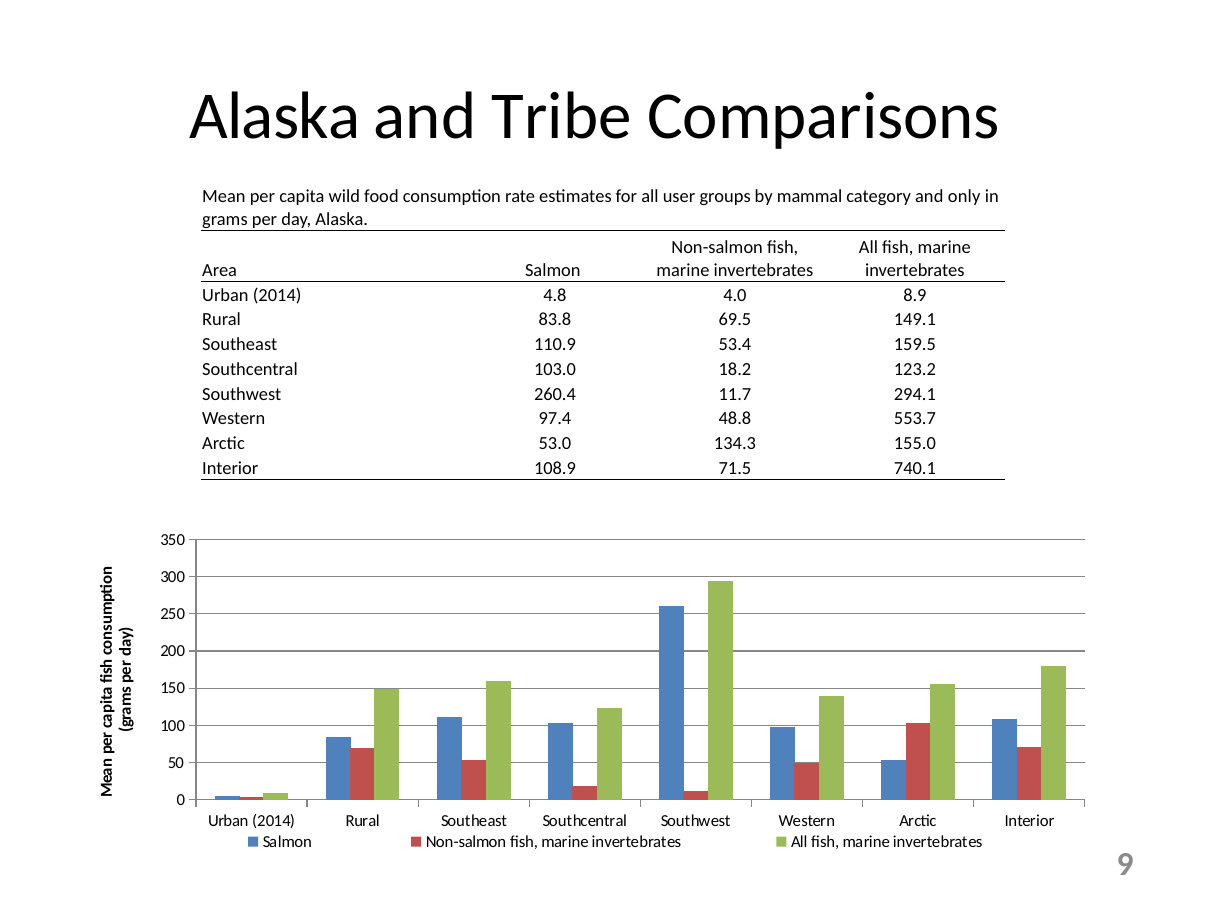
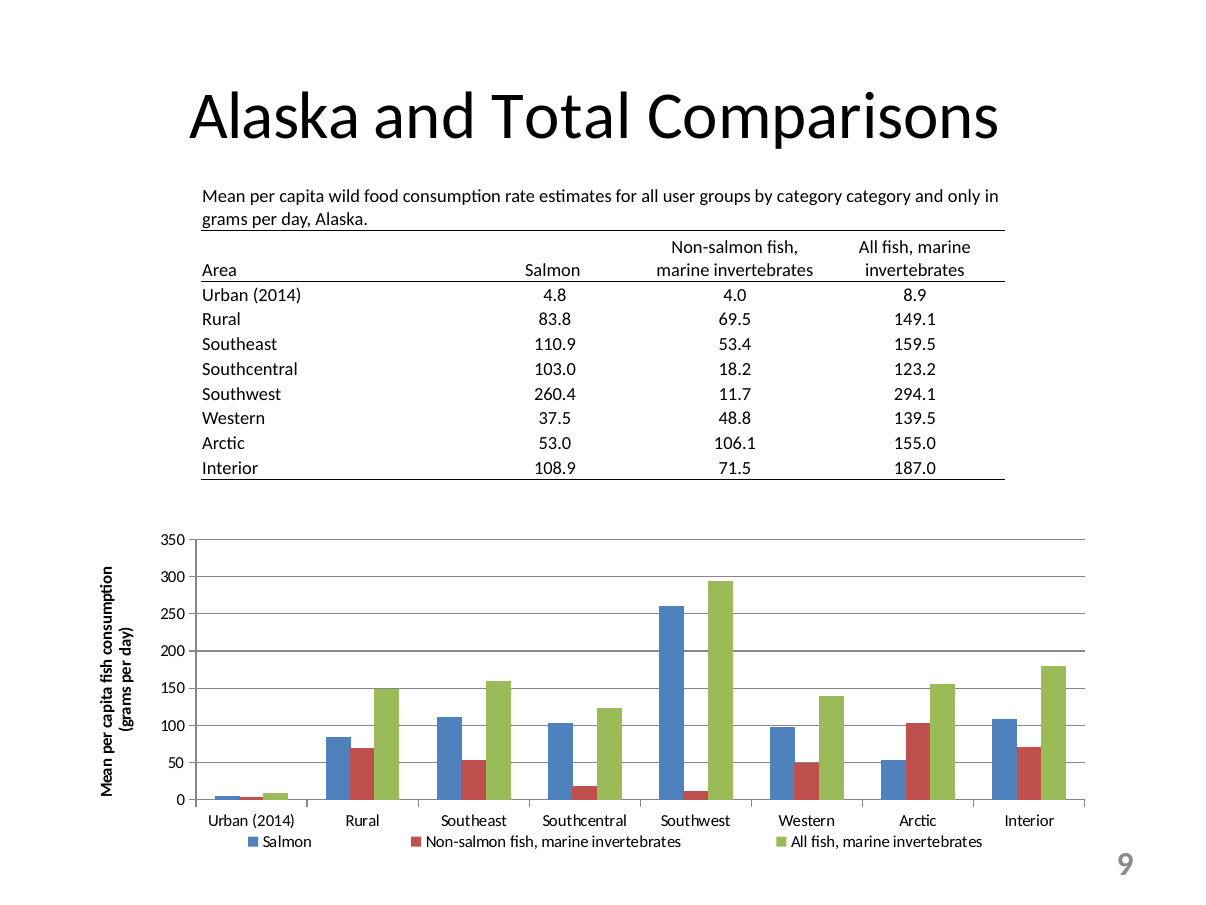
Tribe: Tribe -> Total
by mammal: mammal -> category
97.4: 97.4 -> 37.5
553.7: 553.7 -> 139.5
134.3: 134.3 -> 106.1
740.1: 740.1 -> 187.0
